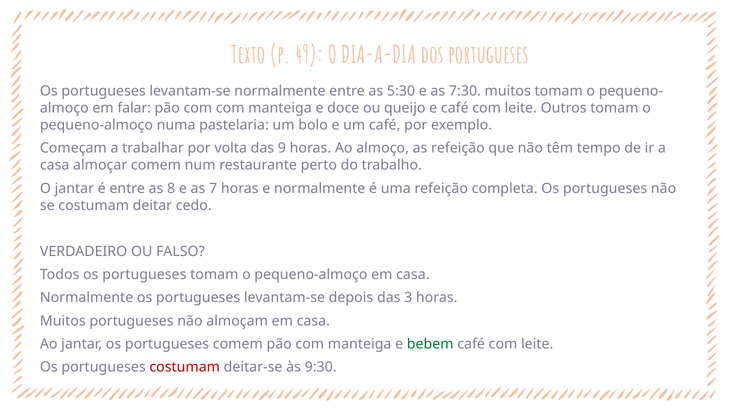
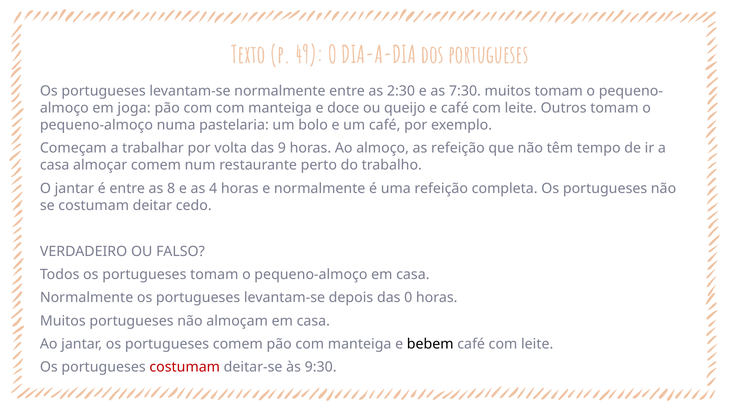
5:30: 5:30 -> 2:30
falar: falar -> joga
7: 7 -> 4
3: 3 -> 0
bebem colour: green -> black
